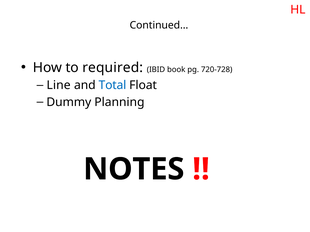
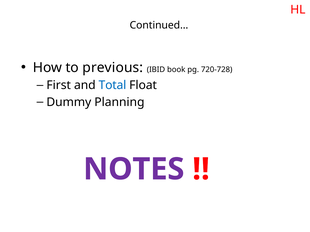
required: required -> previous
Line: Line -> First
NOTES colour: black -> purple
